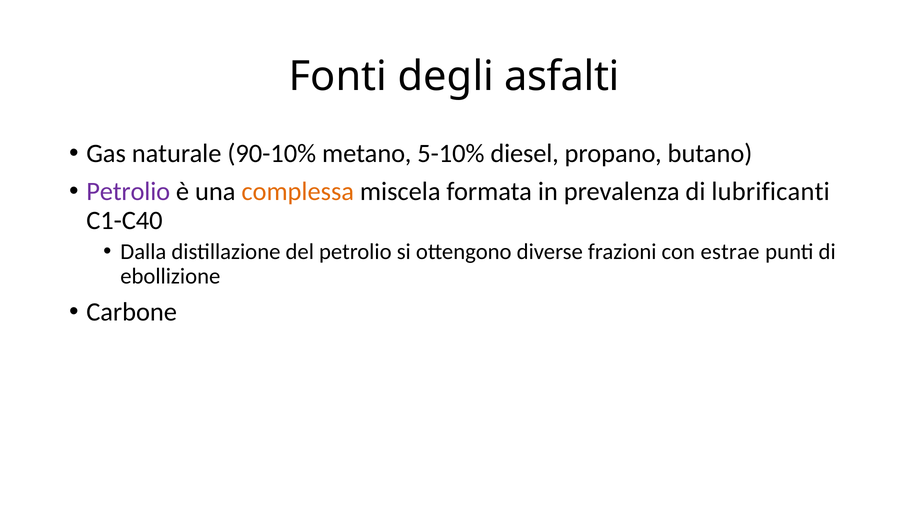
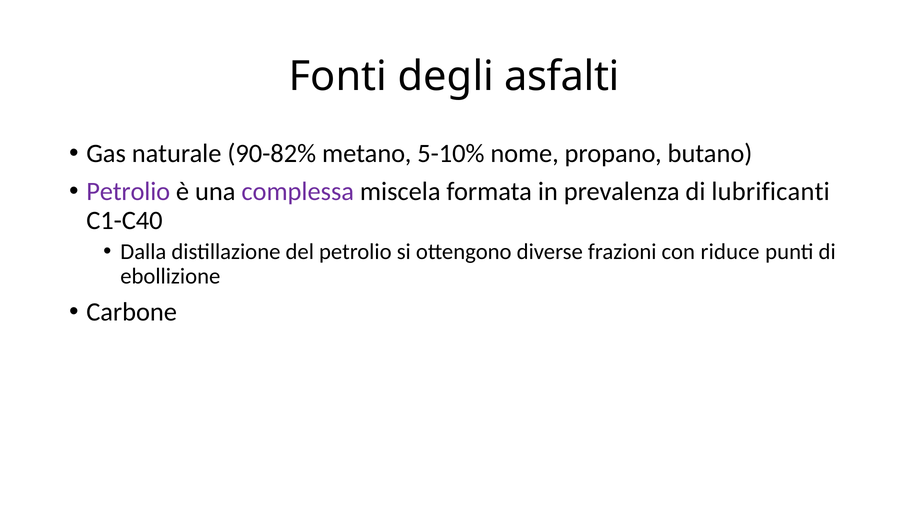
90-10%: 90-10% -> 90-82%
diesel: diesel -> nome
complessa colour: orange -> purple
estrae: estrae -> riduce
